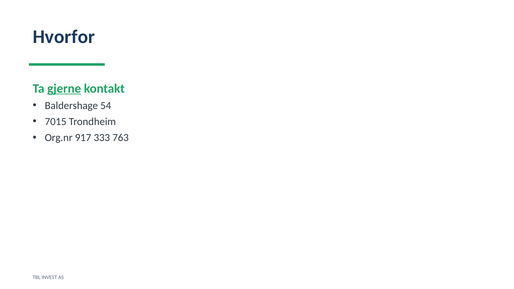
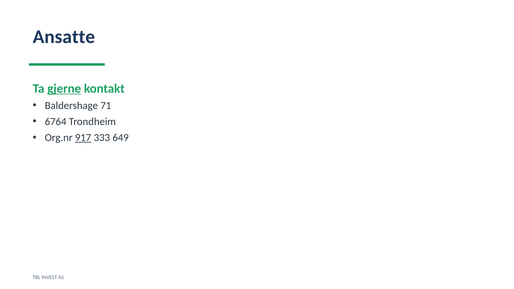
Hvorfor: Hvorfor -> Ansatte
54: 54 -> 71
7015: 7015 -> 6764
917 underline: none -> present
763: 763 -> 649
